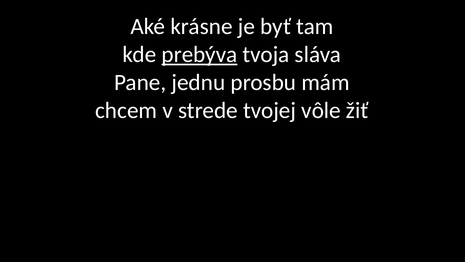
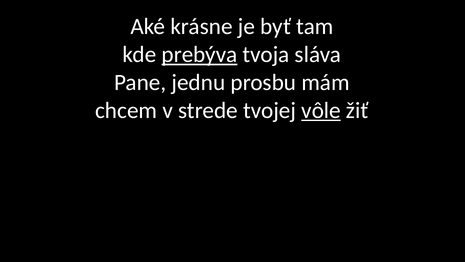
vôle underline: none -> present
